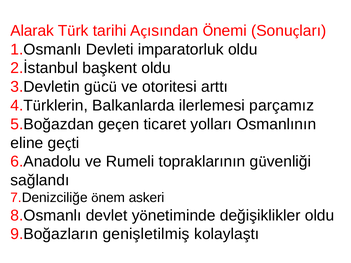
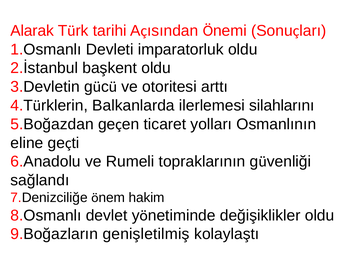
parçamız: parçamız -> silahlarını
askeri: askeri -> hakim
